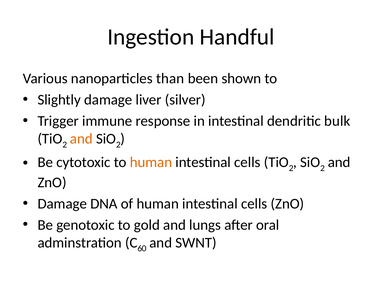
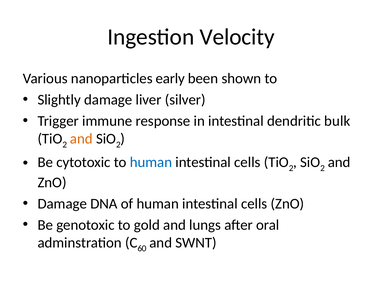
Handful: Handful -> Velocity
than: than -> early
human at (151, 163) colour: orange -> blue
